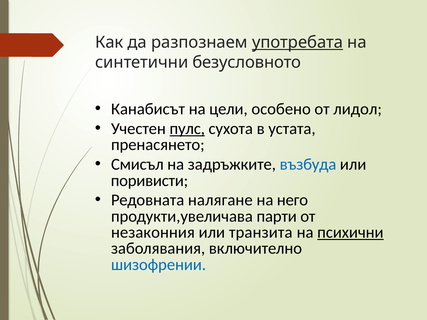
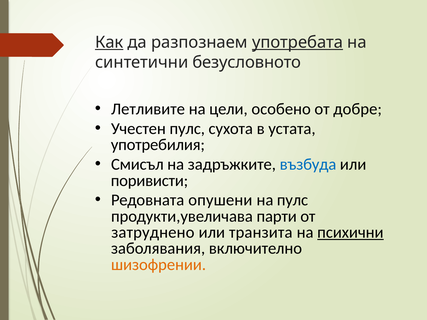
Как underline: none -> present
Канабисът: Канабисът -> Летливите
лидол: лидол -> добре
пулс at (187, 129) underline: present -> none
пренасянето: пренасянето -> употребилия
налягане: налягане -> опушени
на него: него -> пулс
незаконния: незаконния -> затруднено
шизофрении colour: blue -> orange
